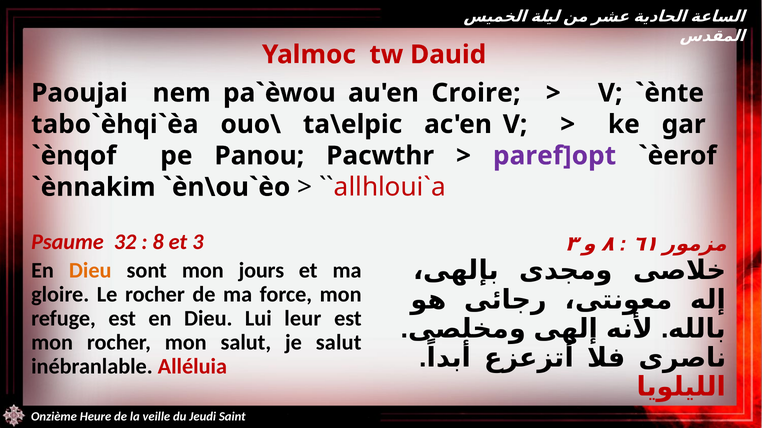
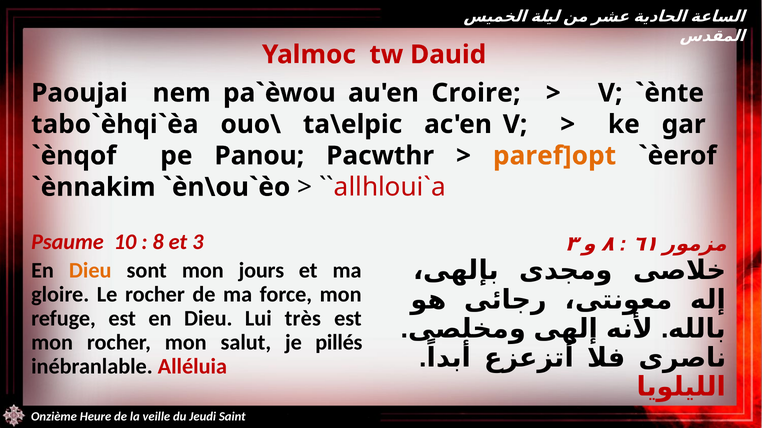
paref]opt colour: purple -> orange
32: 32 -> 10
leur: leur -> très
je salut: salut -> pillés
